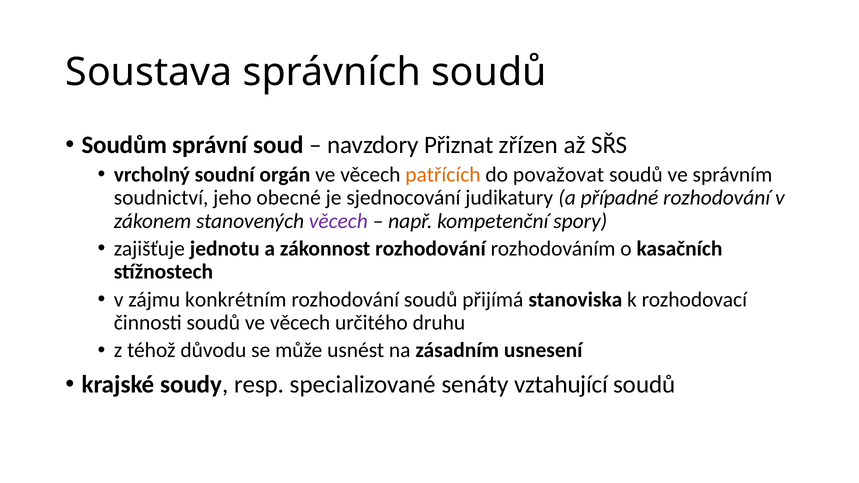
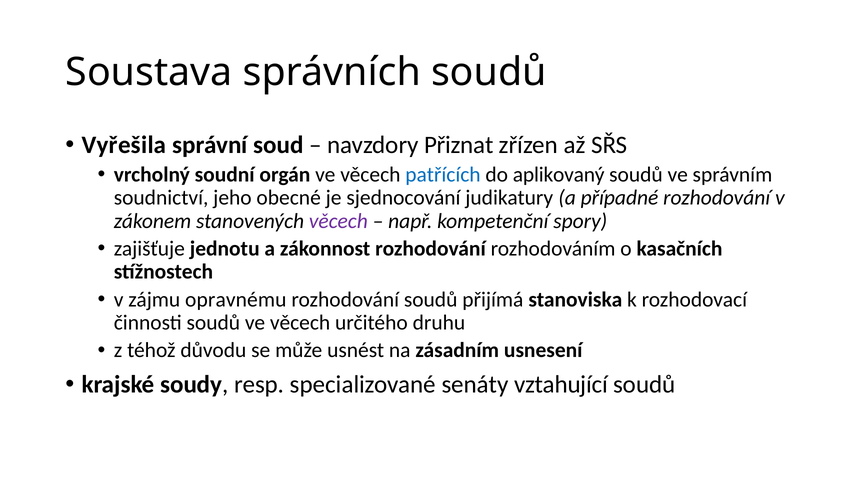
Soudům: Soudům -> Vyřešila
patřících colour: orange -> blue
považovat: považovat -> aplikovaný
konkrétním: konkrétním -> opravnému
